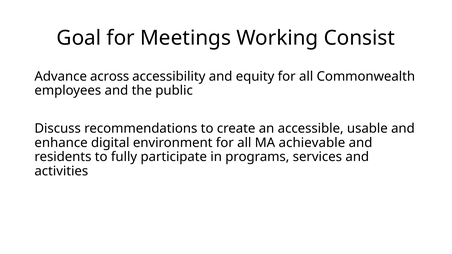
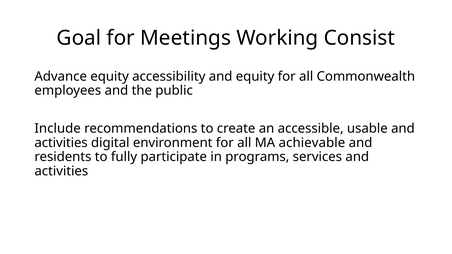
Advance across: across -> equity
Discuss: Discuss -> Include
enhance at (61, 143): enhance -> activities
